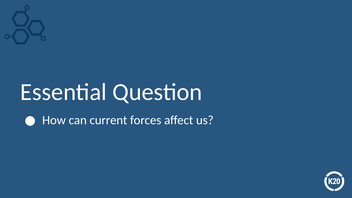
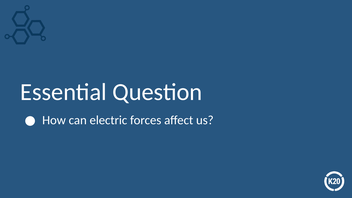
current: current -> electric
